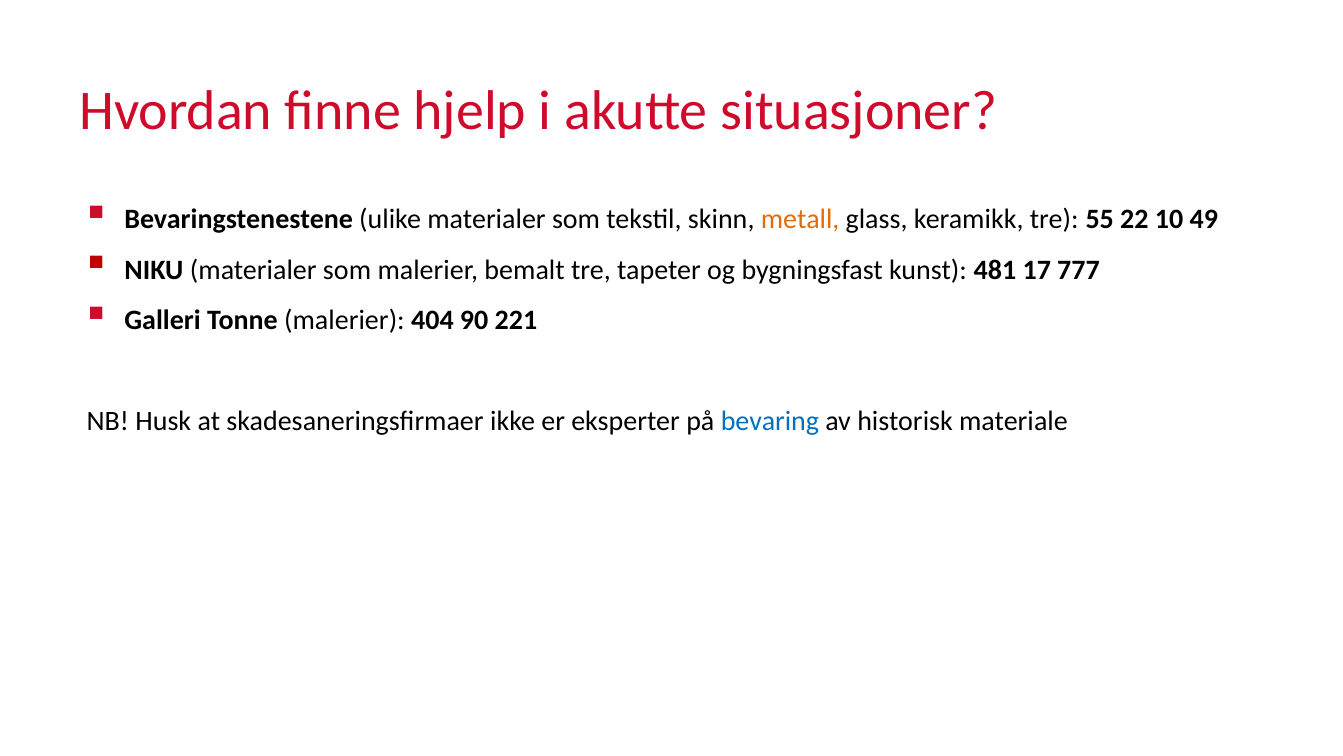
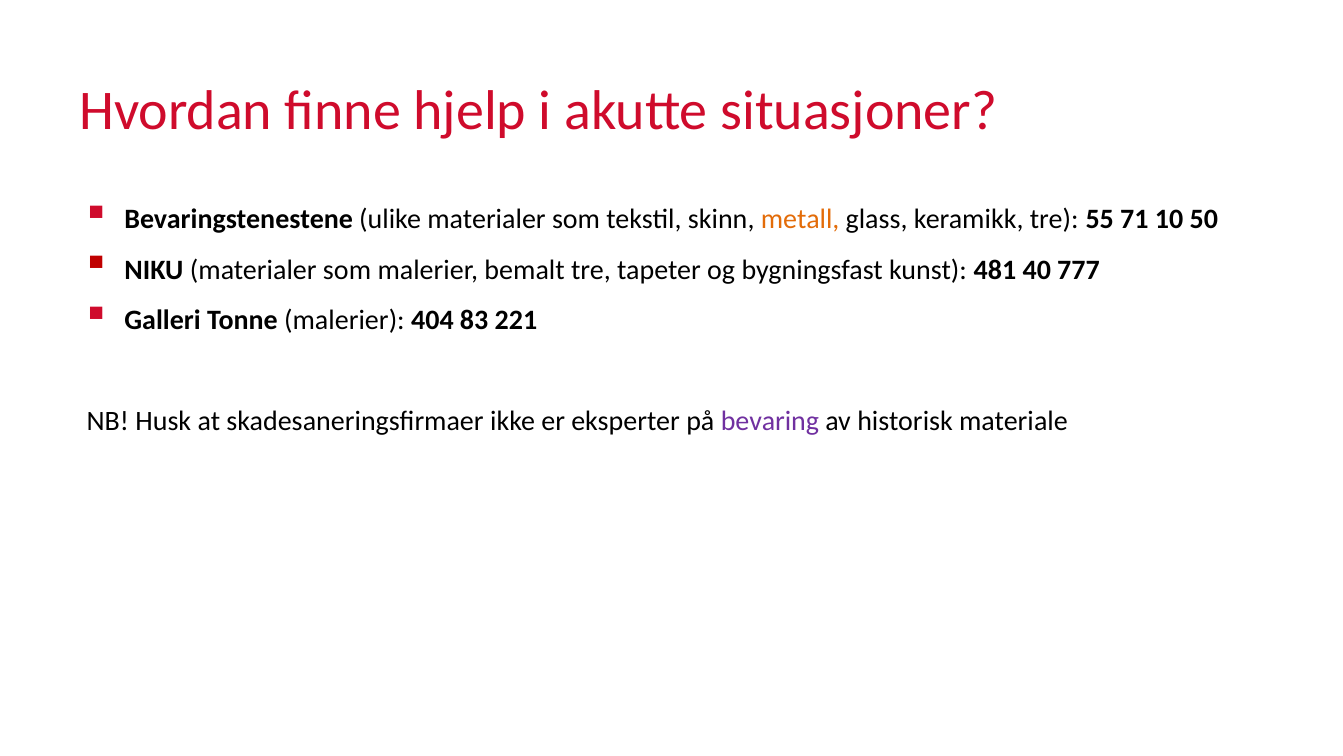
22: 22 -> 71
49: 49 -> 50
17: 17 -> 40
90: 90 -> 83
bevaring colour: blue -> purple
